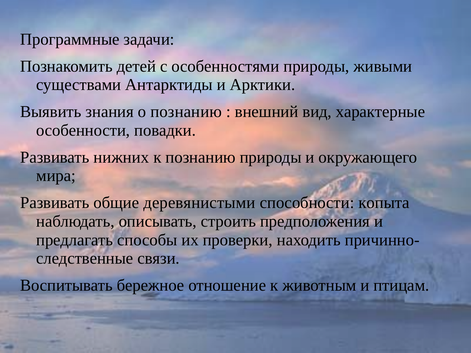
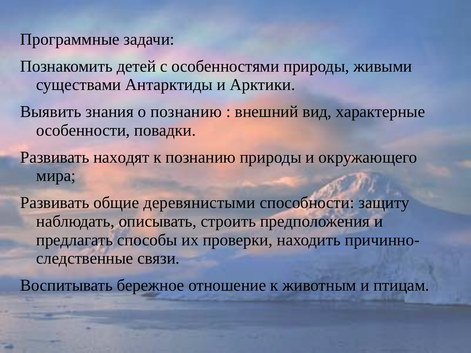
нижних: нижних -> находят
копыта: копыта -> защиту
